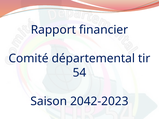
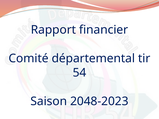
2042-2023: 2042-2023 -> 2048-2023
